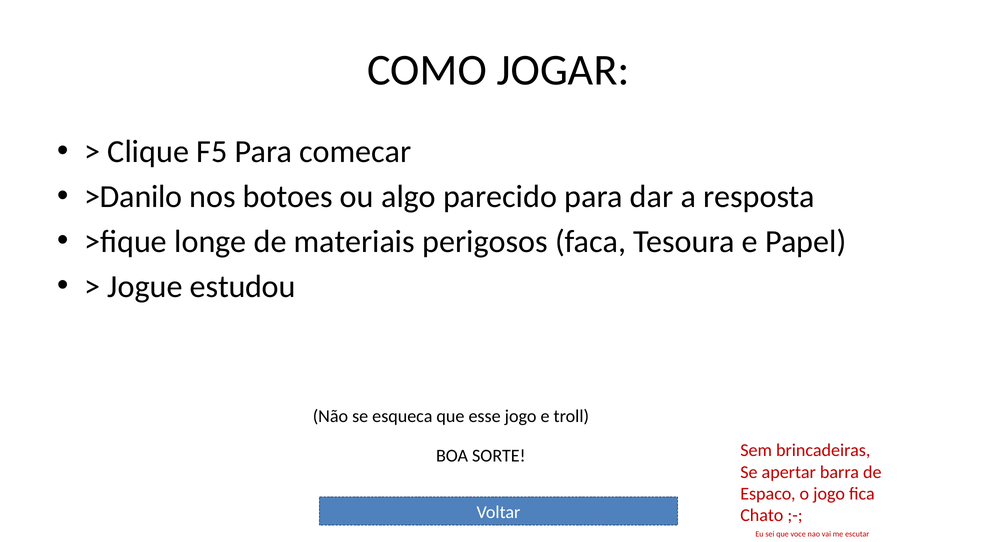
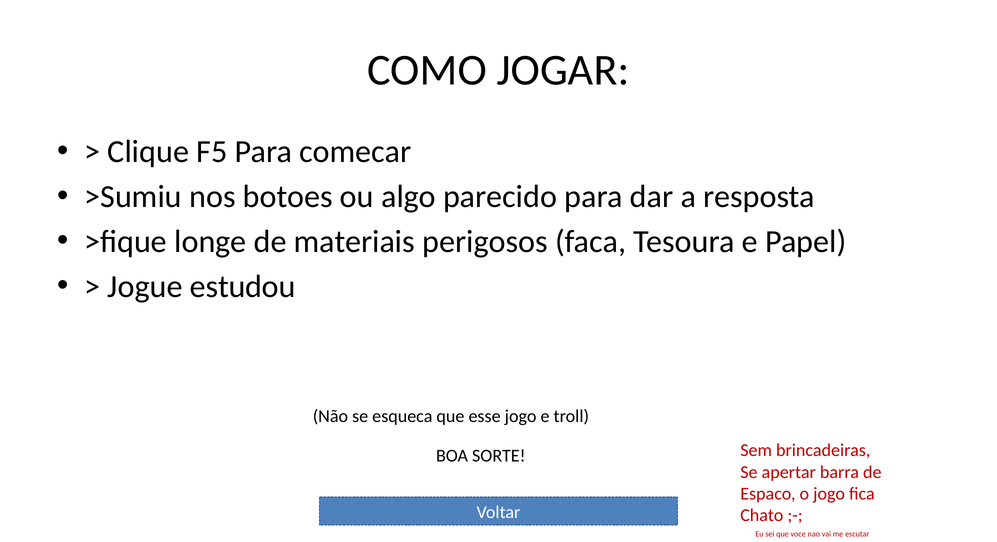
>Danilo: >Danilo -> >Sumiu
